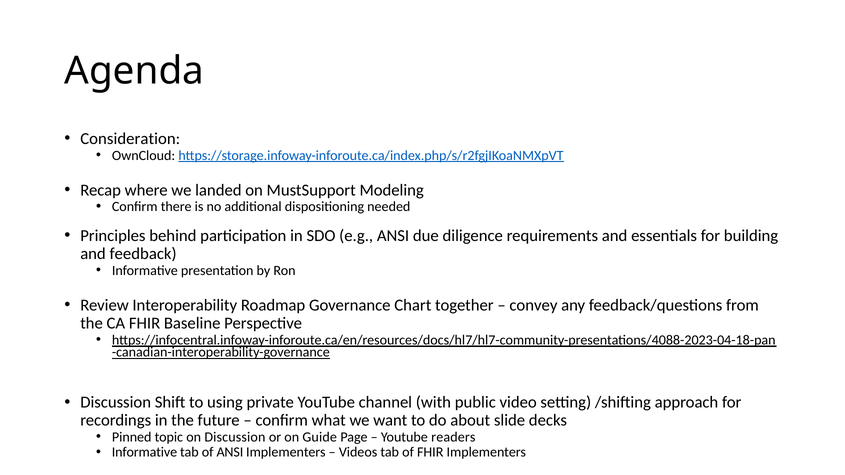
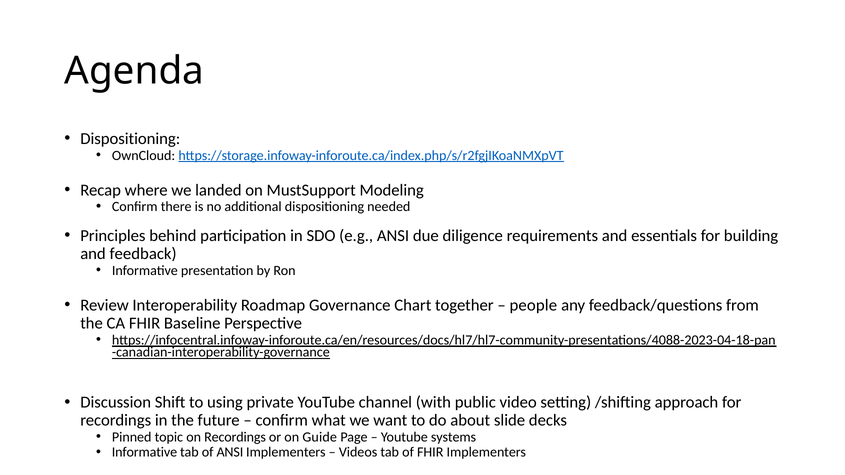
Consideration at (130, 139): Consideration -> Dispositioning
convey: convey -> people
on Discussion: Discussion -> Recordings
readers: readers -> systems
